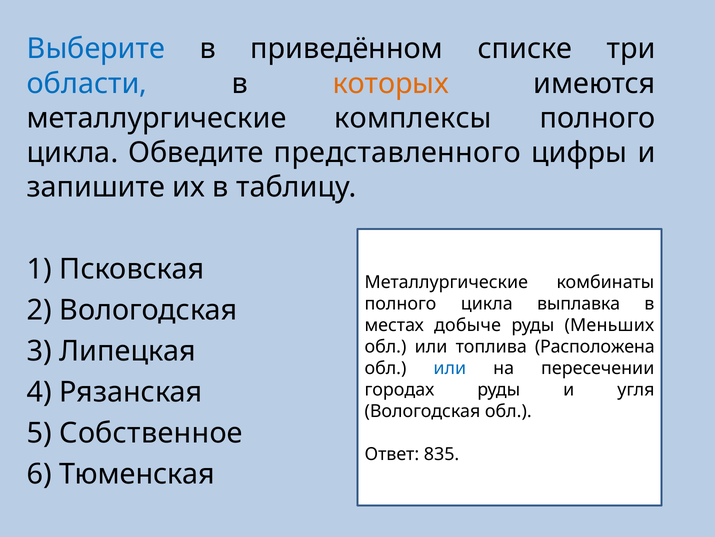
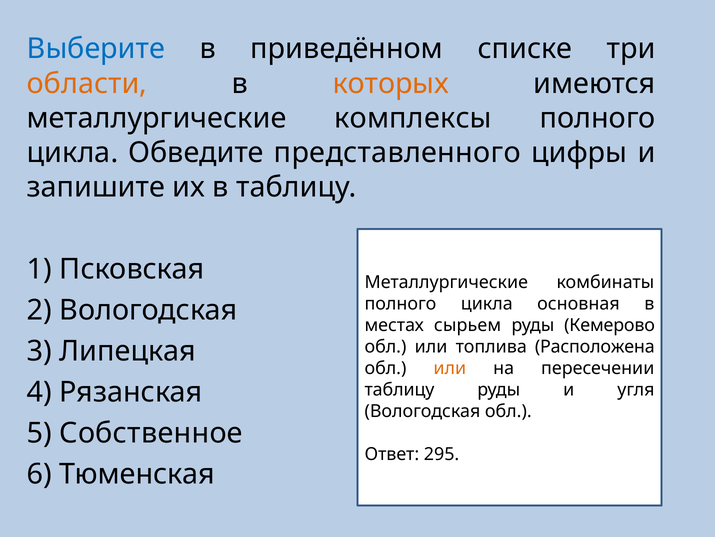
области colour: blue -> orange
выплавка: выплавка -> основная
добыче: добыче -> сырьем
Меньших: Меньших -> Кемерово
или at (450, 368) colour: blue -> orange
городах at (399, 389): городах -> таблицу
835: 835 -> 295
